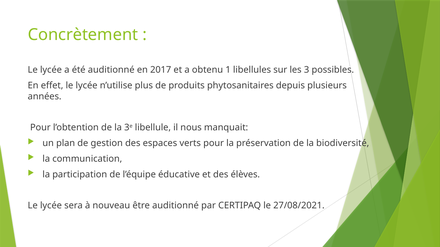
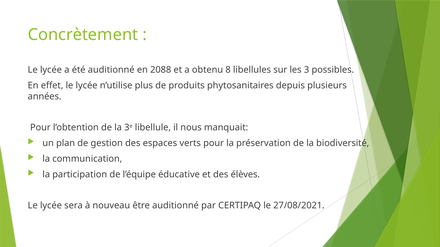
2017: 2017 -> 2088
1: 1 -> 8
